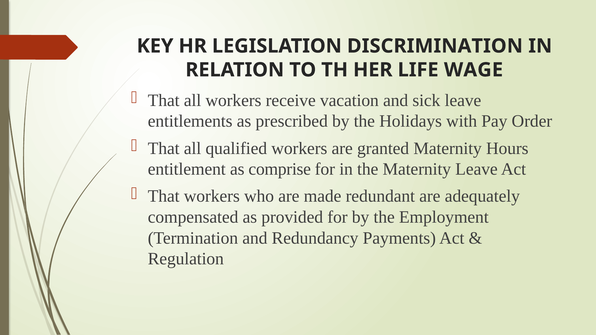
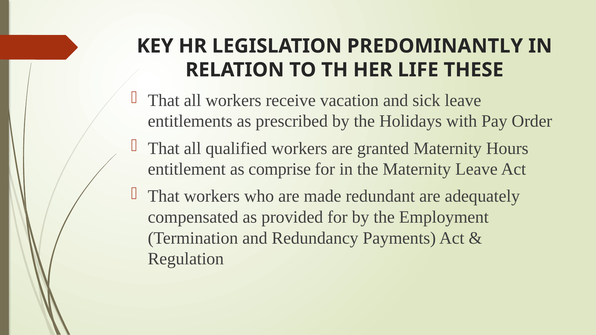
DISCRIMINATION: DISCRIMINATION -> PREDOMINANTLY
WAGE: WAGE -> THESE
